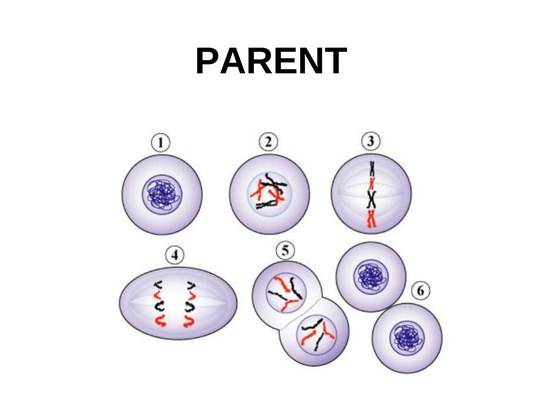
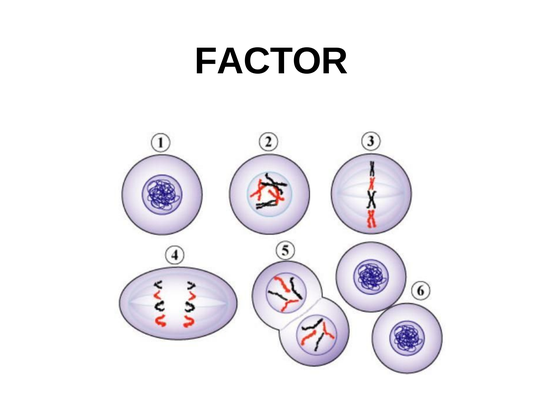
PARENT: PARENT -> FACTOR
